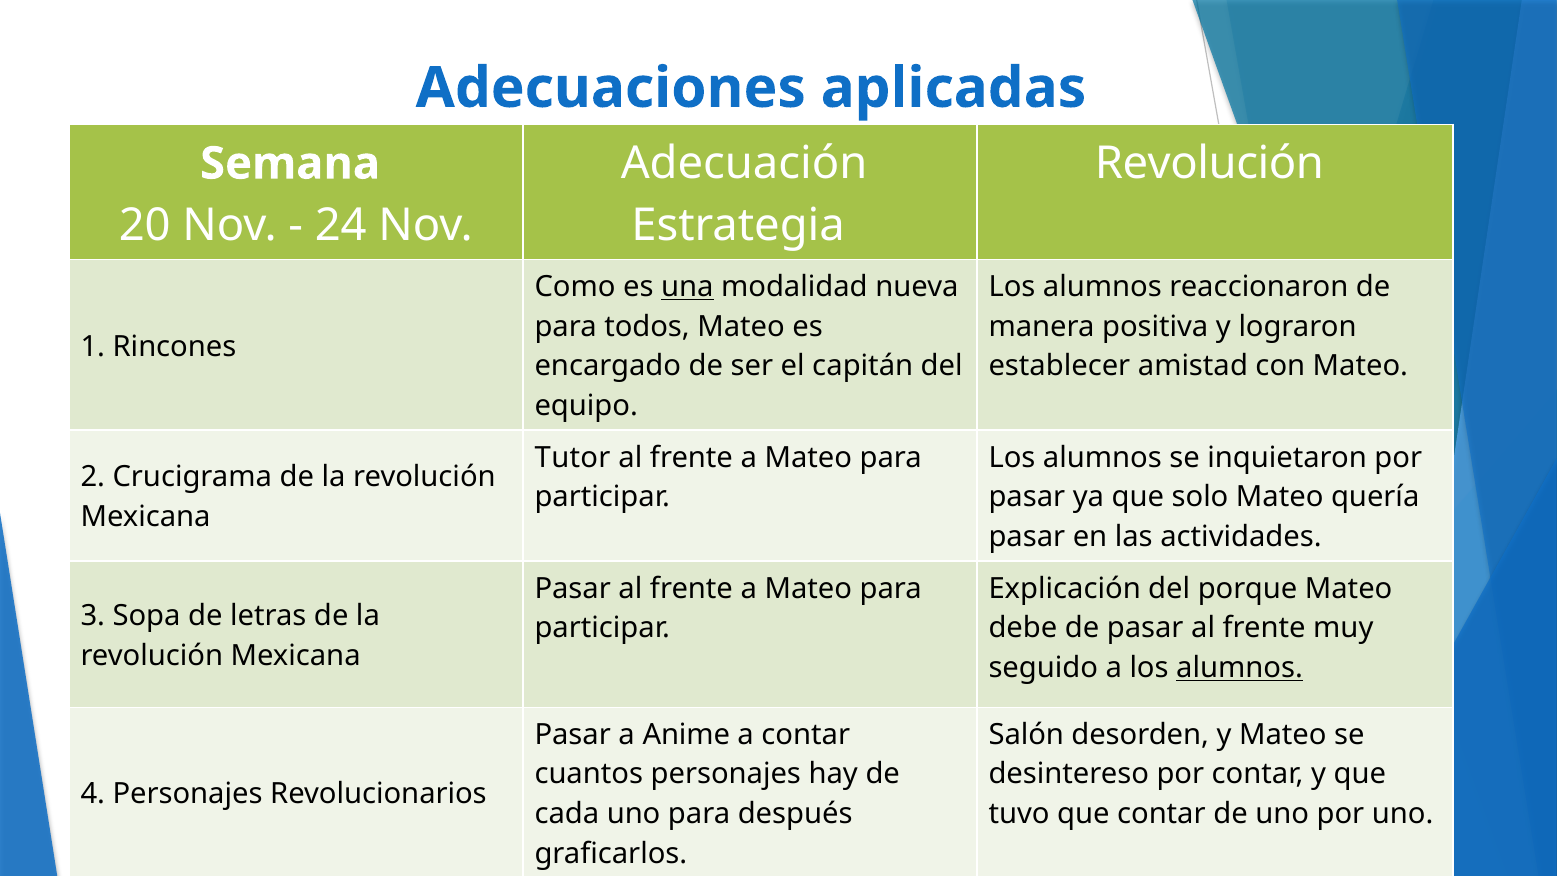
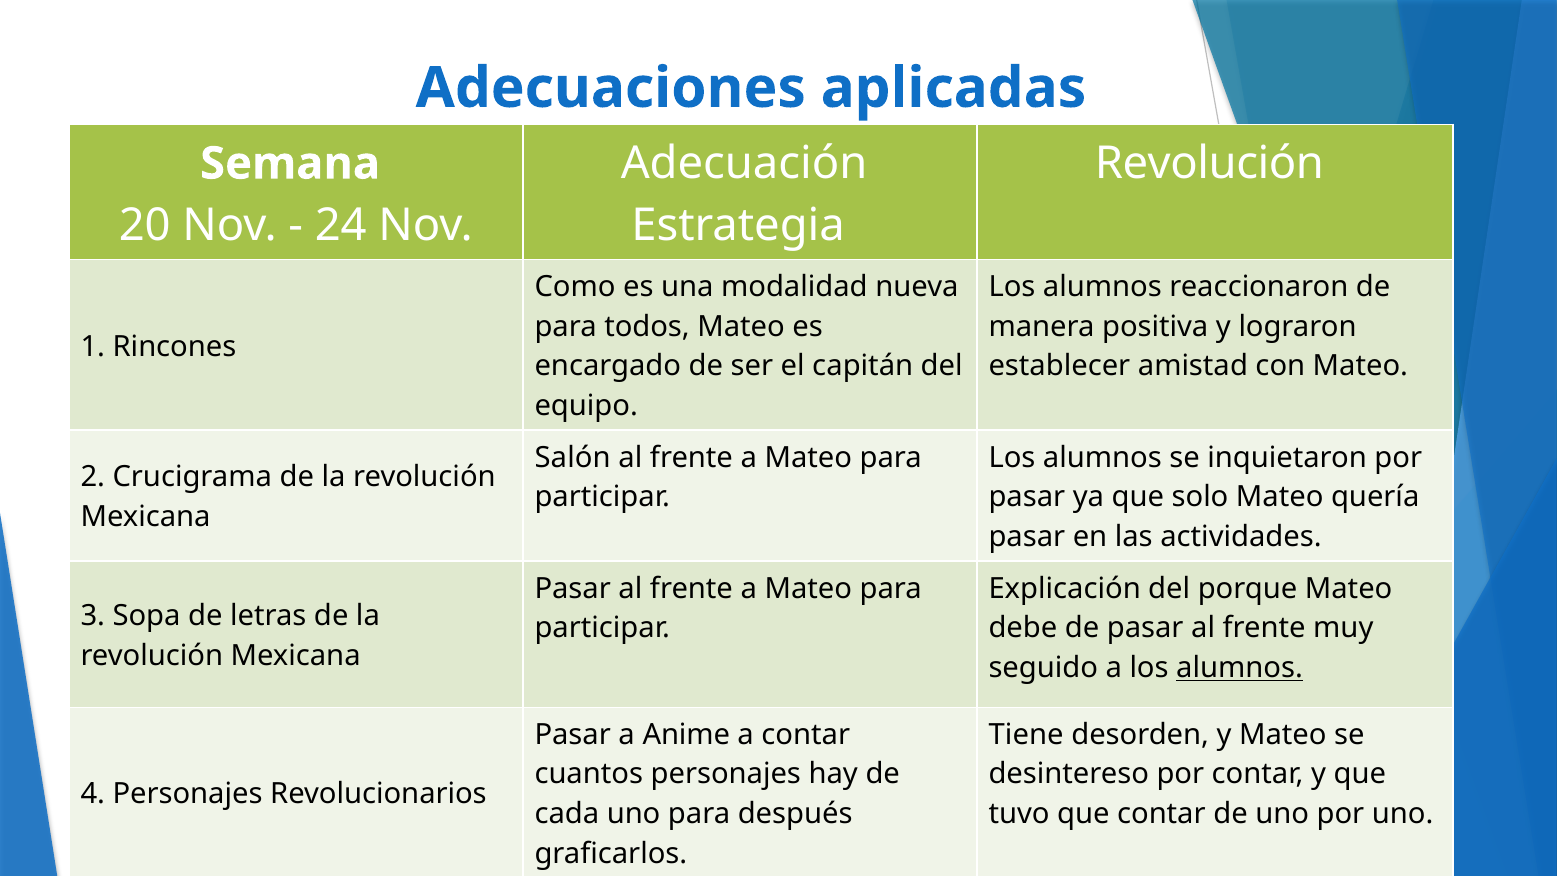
una underline: present -> none
Tutor: Tutor -> Salón
Salón: Salón -> Tiene
